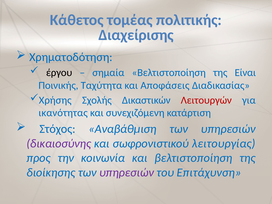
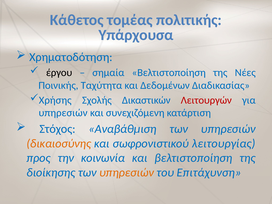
Διαχείρισης: Διαχείρισης -> Υπάρχουσα
Είναι: Είναι -> Νέες
Αποφάσεις: Αποφάσεις -> Δεδομένων
ικανότητας at (63, 113): ικανότητας -> υπηρεσιών
δικαιοσύνης colour: purple -> orange
υπηρεσιών at (127, 172) colour: purple -> orange
